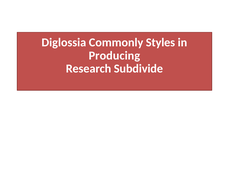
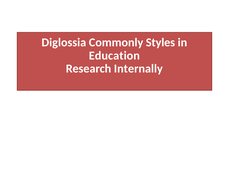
Producing: Producing -> Education
Subdivide: Subdivide -> Internally
